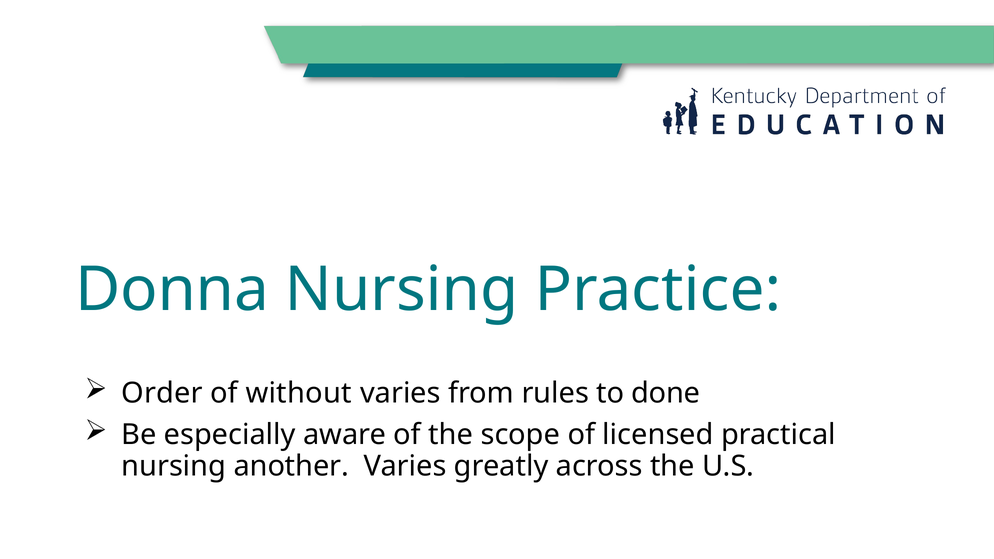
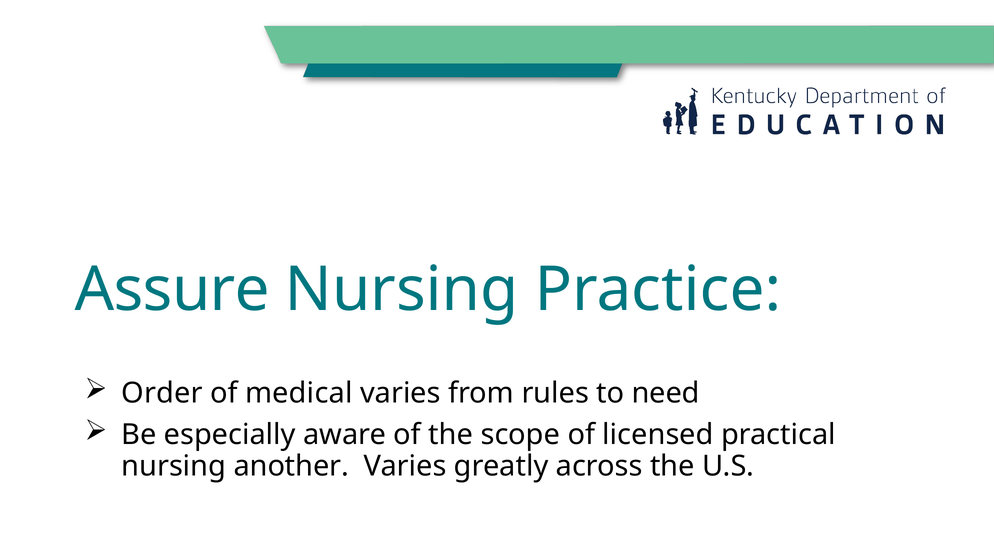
Donna: Donna -> Assure
without: without -> medical
done: done -> need
